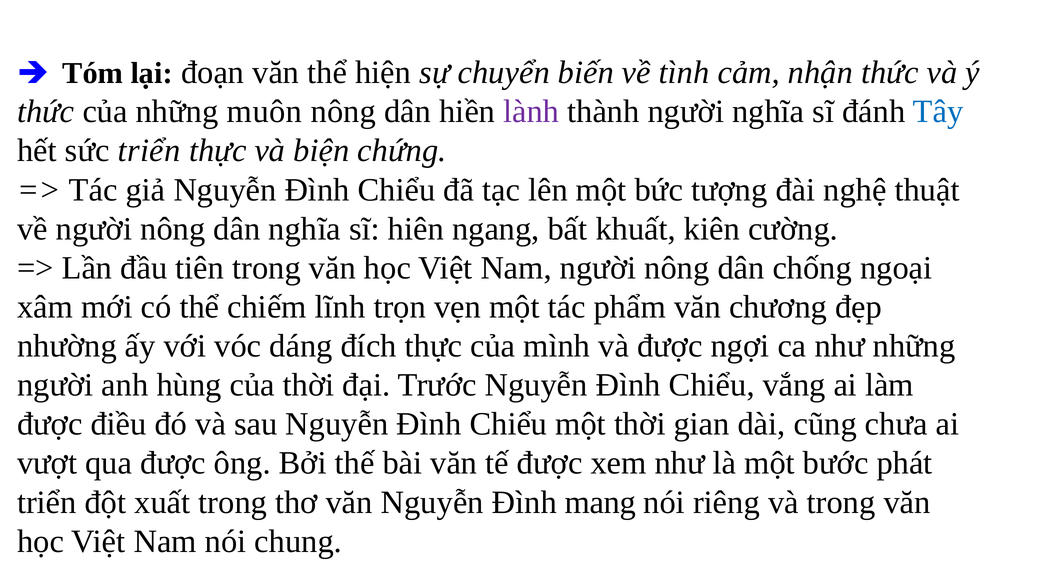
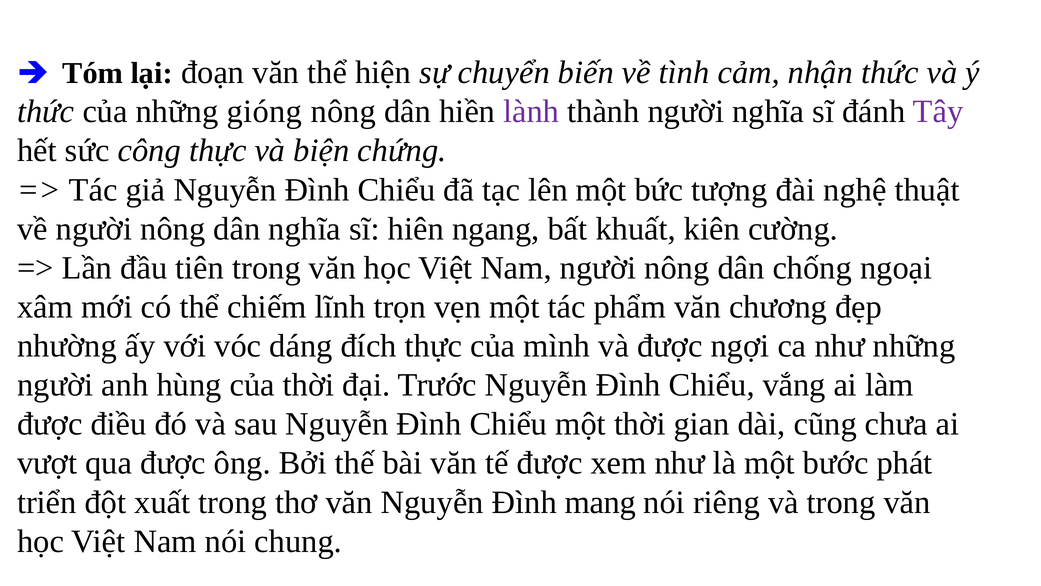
muôn: muôn -> gióng
Tây colour: blue -> purple
sức triển: triển -> công
